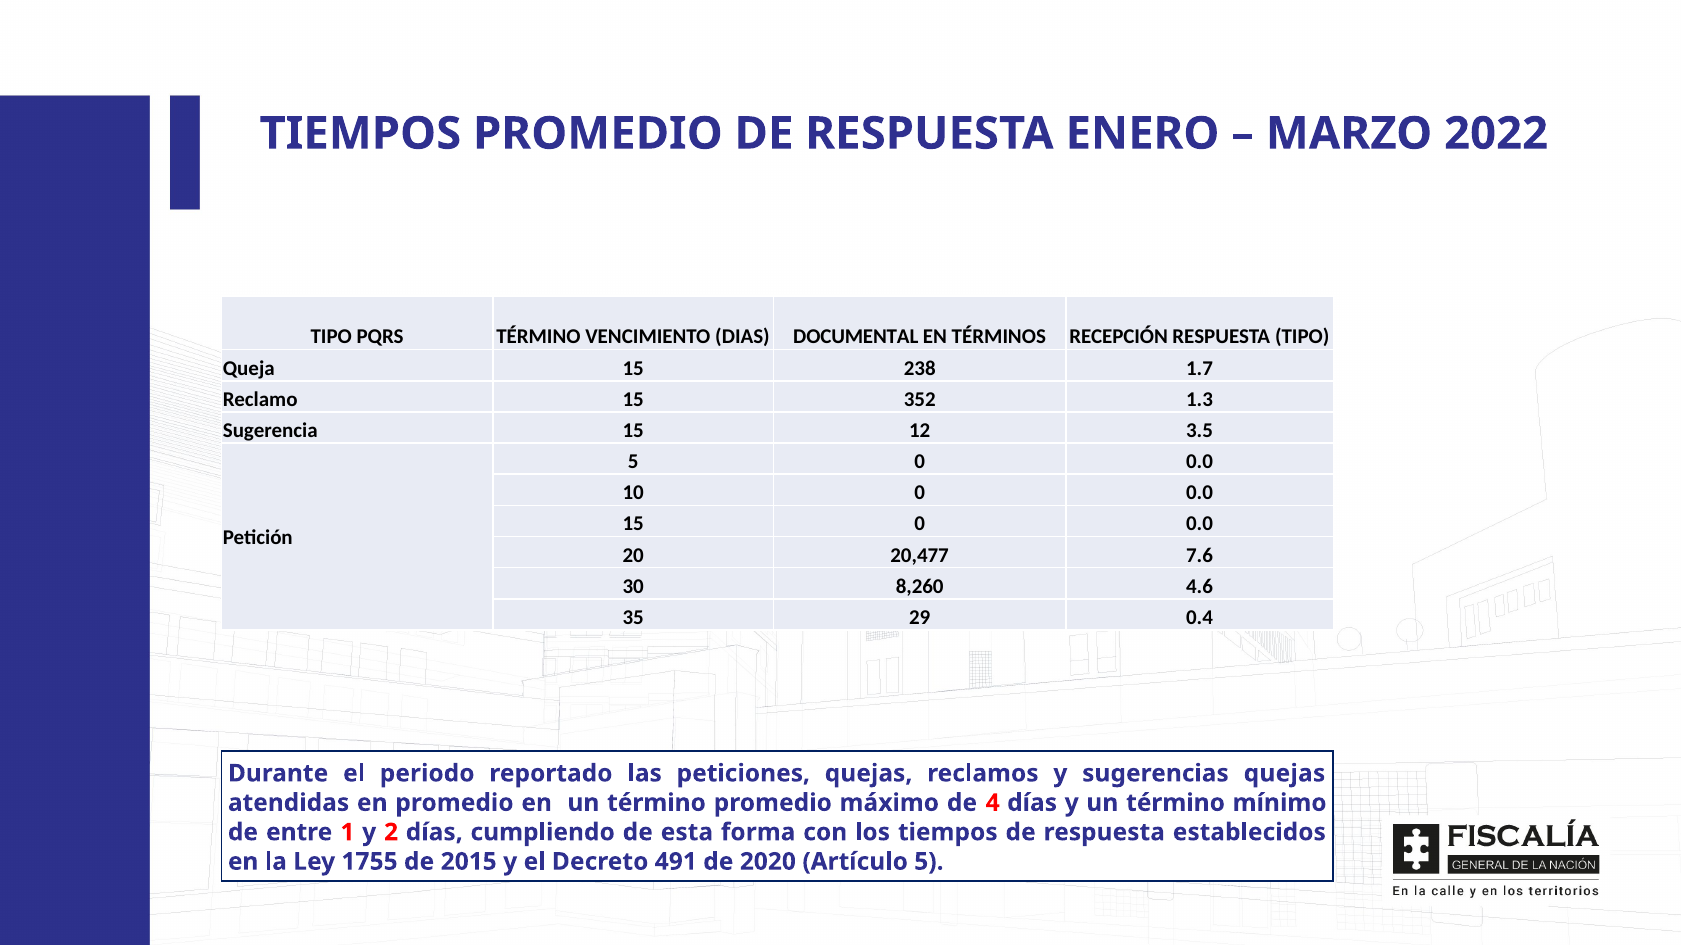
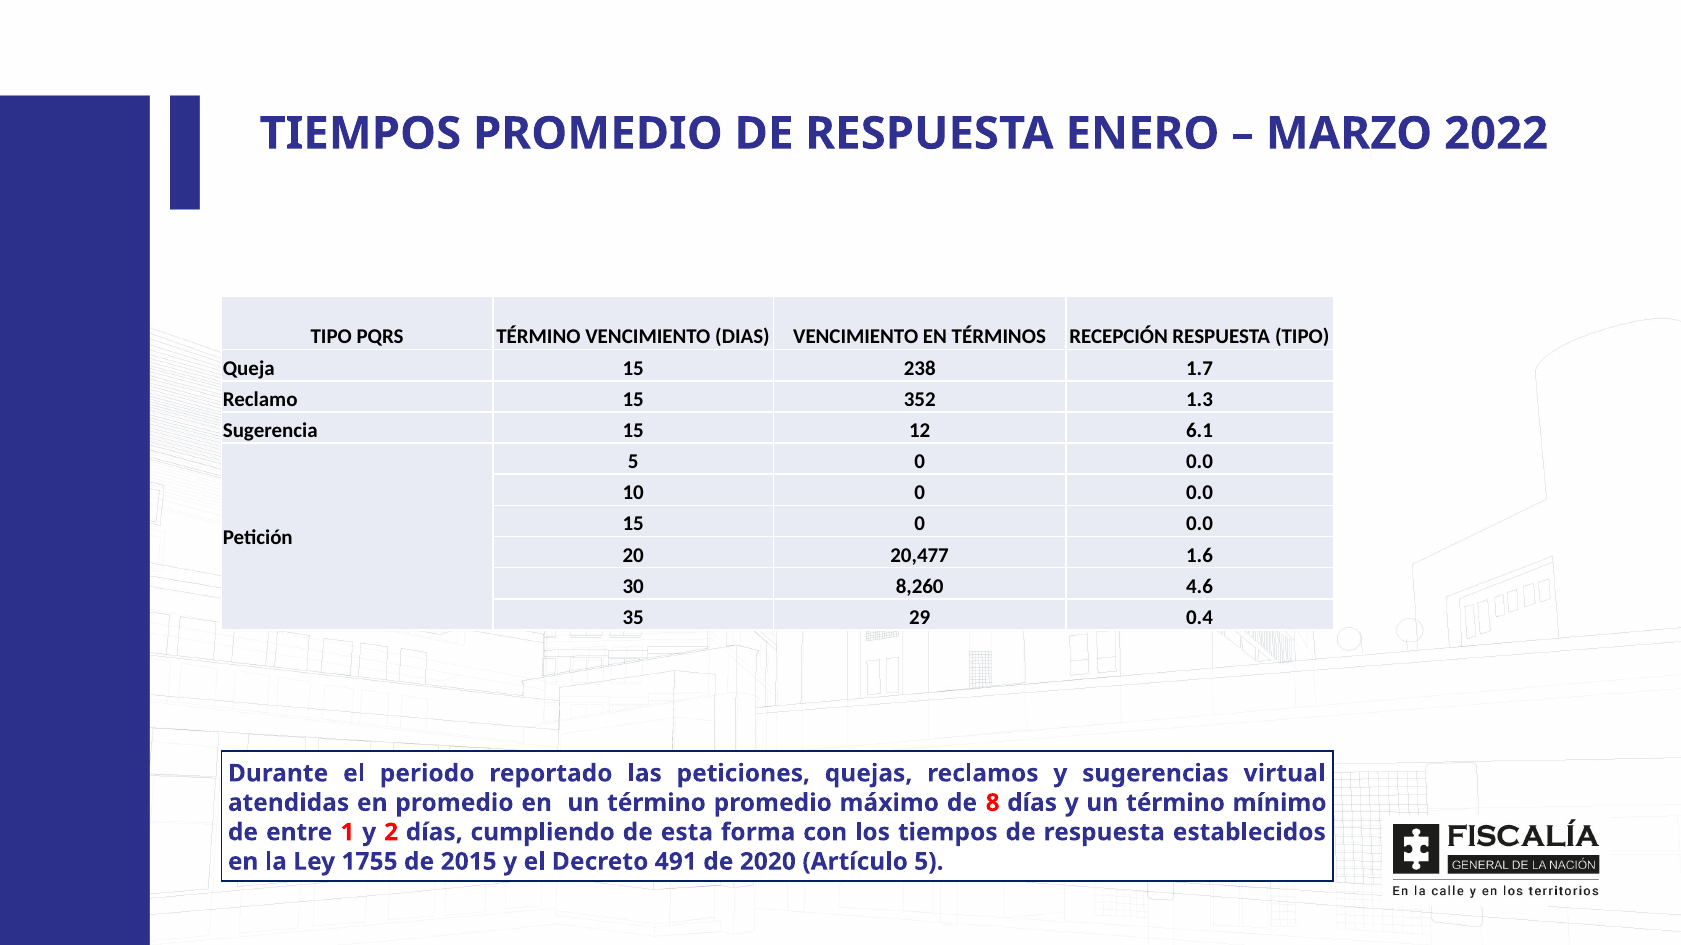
DIAS DOCUMENTAL: DOCUMENTAL -> VENCIMIENTO
3.5: 3.5 -> 6.1
7.6: 7.6 -> 1.6
sugerencias quejas: quejas -> virtual
4: 4 -> 8
